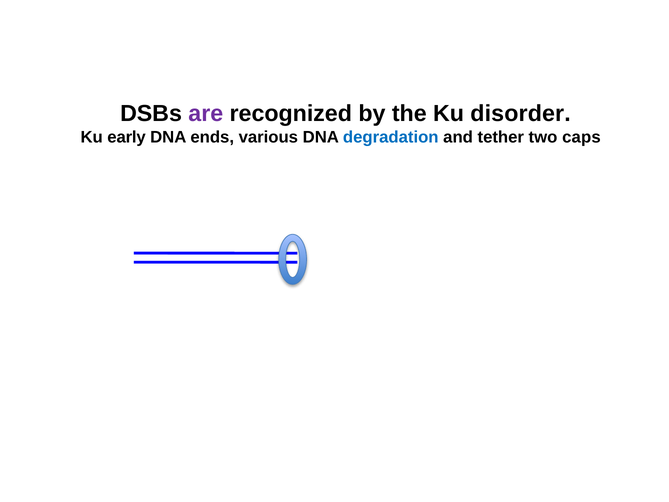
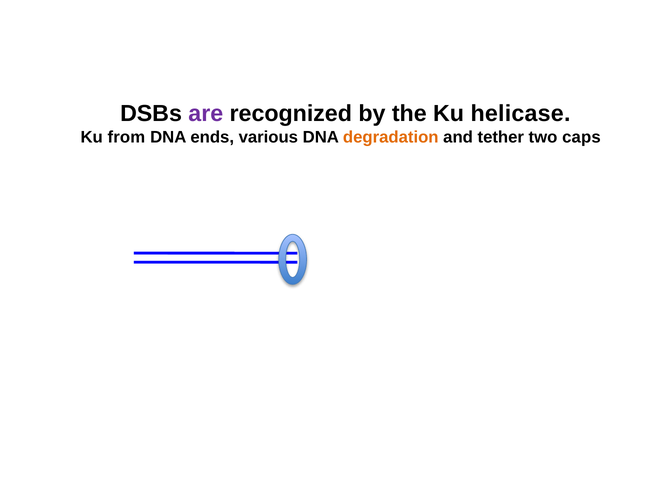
disorder: disorder -> helicase
early: early -> from
degradation colour: blue -> orange
